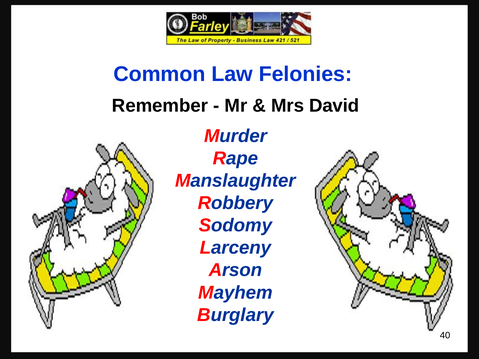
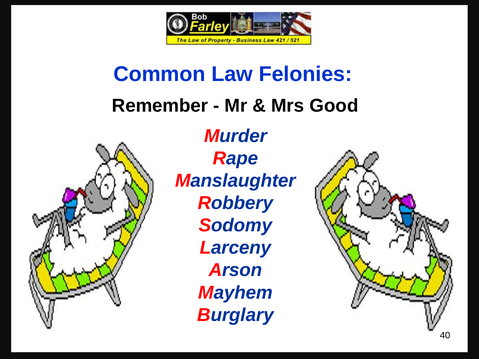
David: David -> Good
